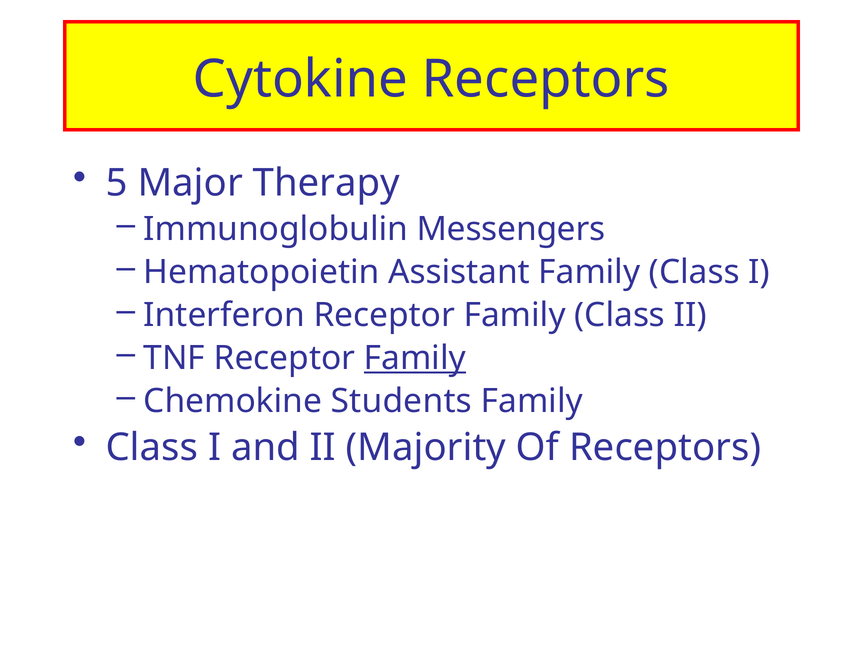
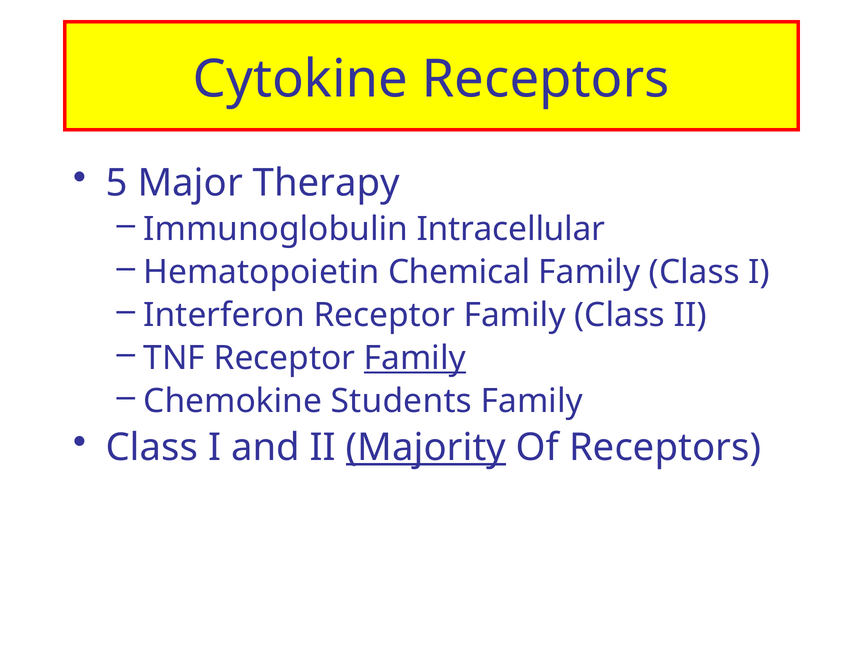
Messengers: Messengers -> Intracellular
Assistant: Assistant -> Chemical
Majority underline: none -> present
